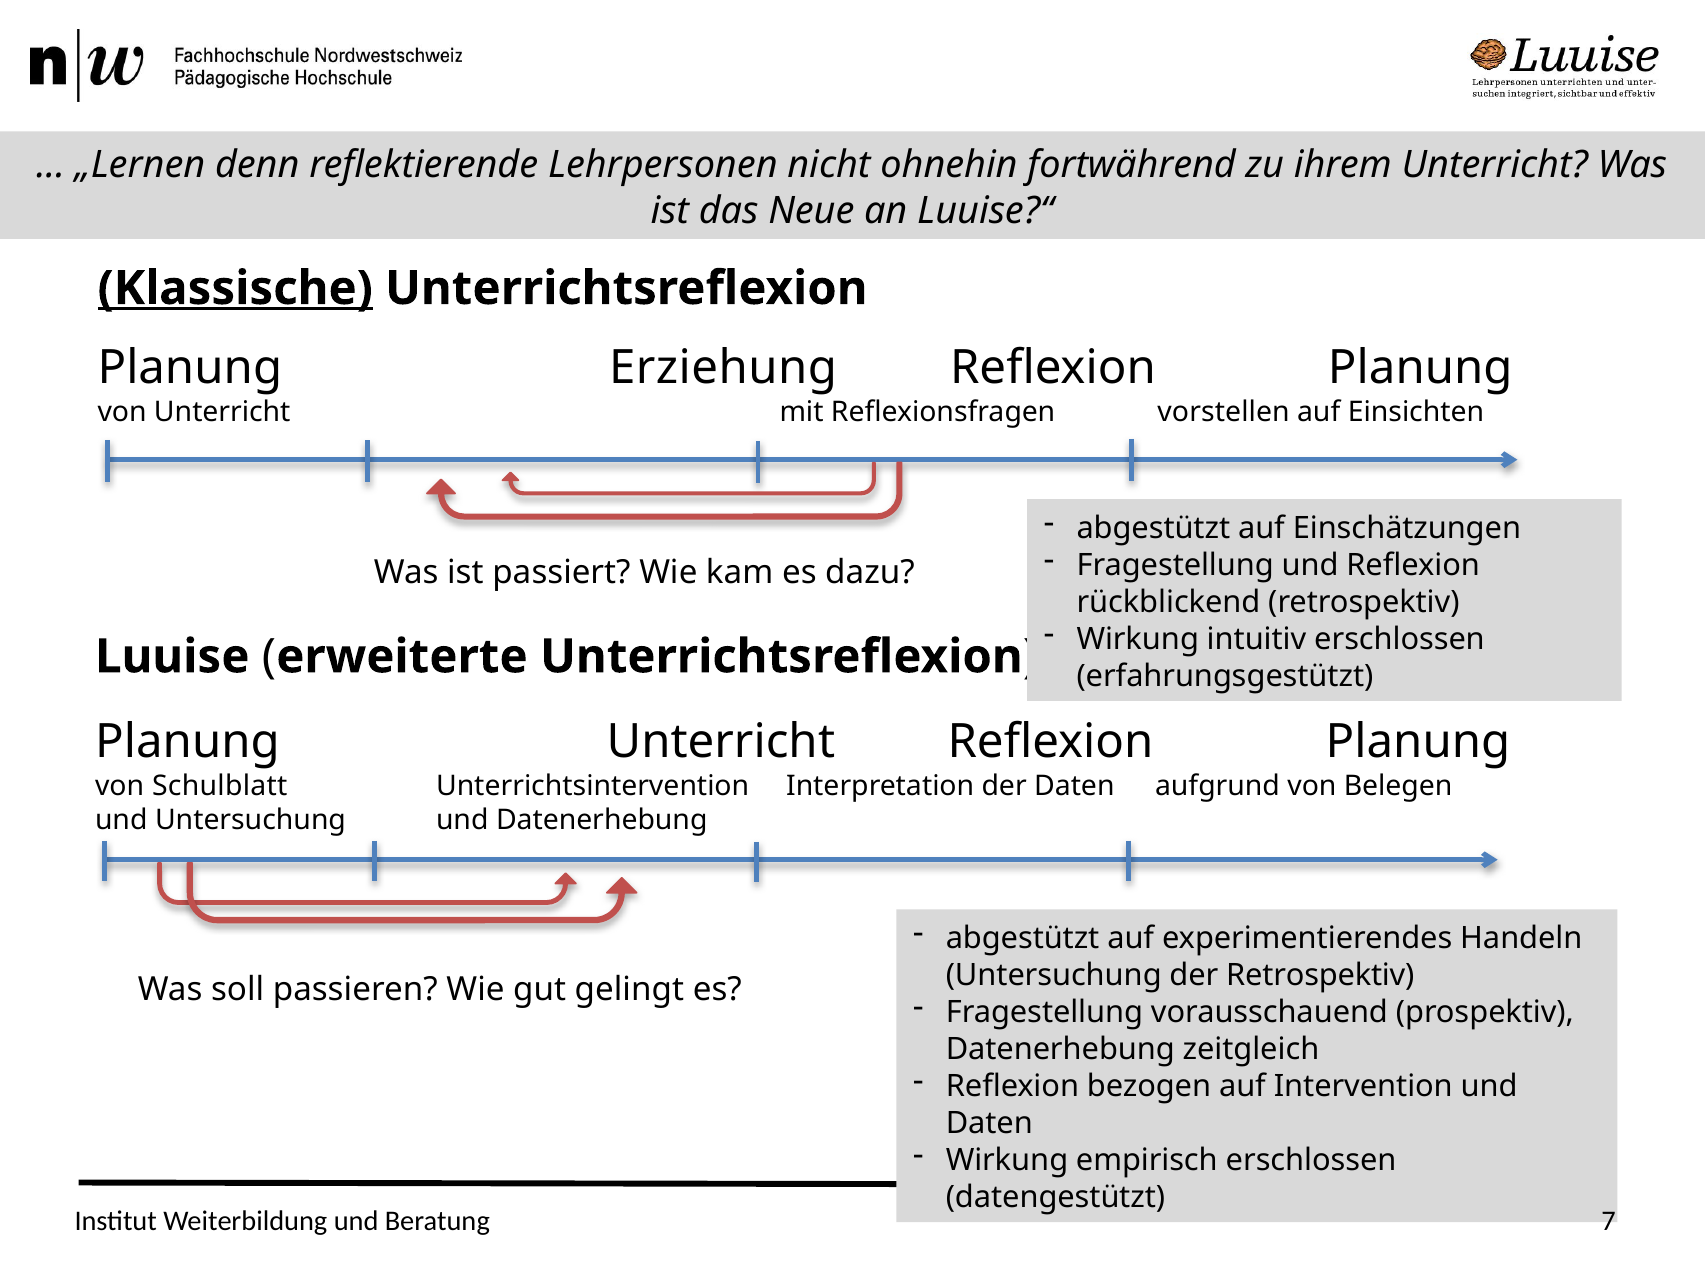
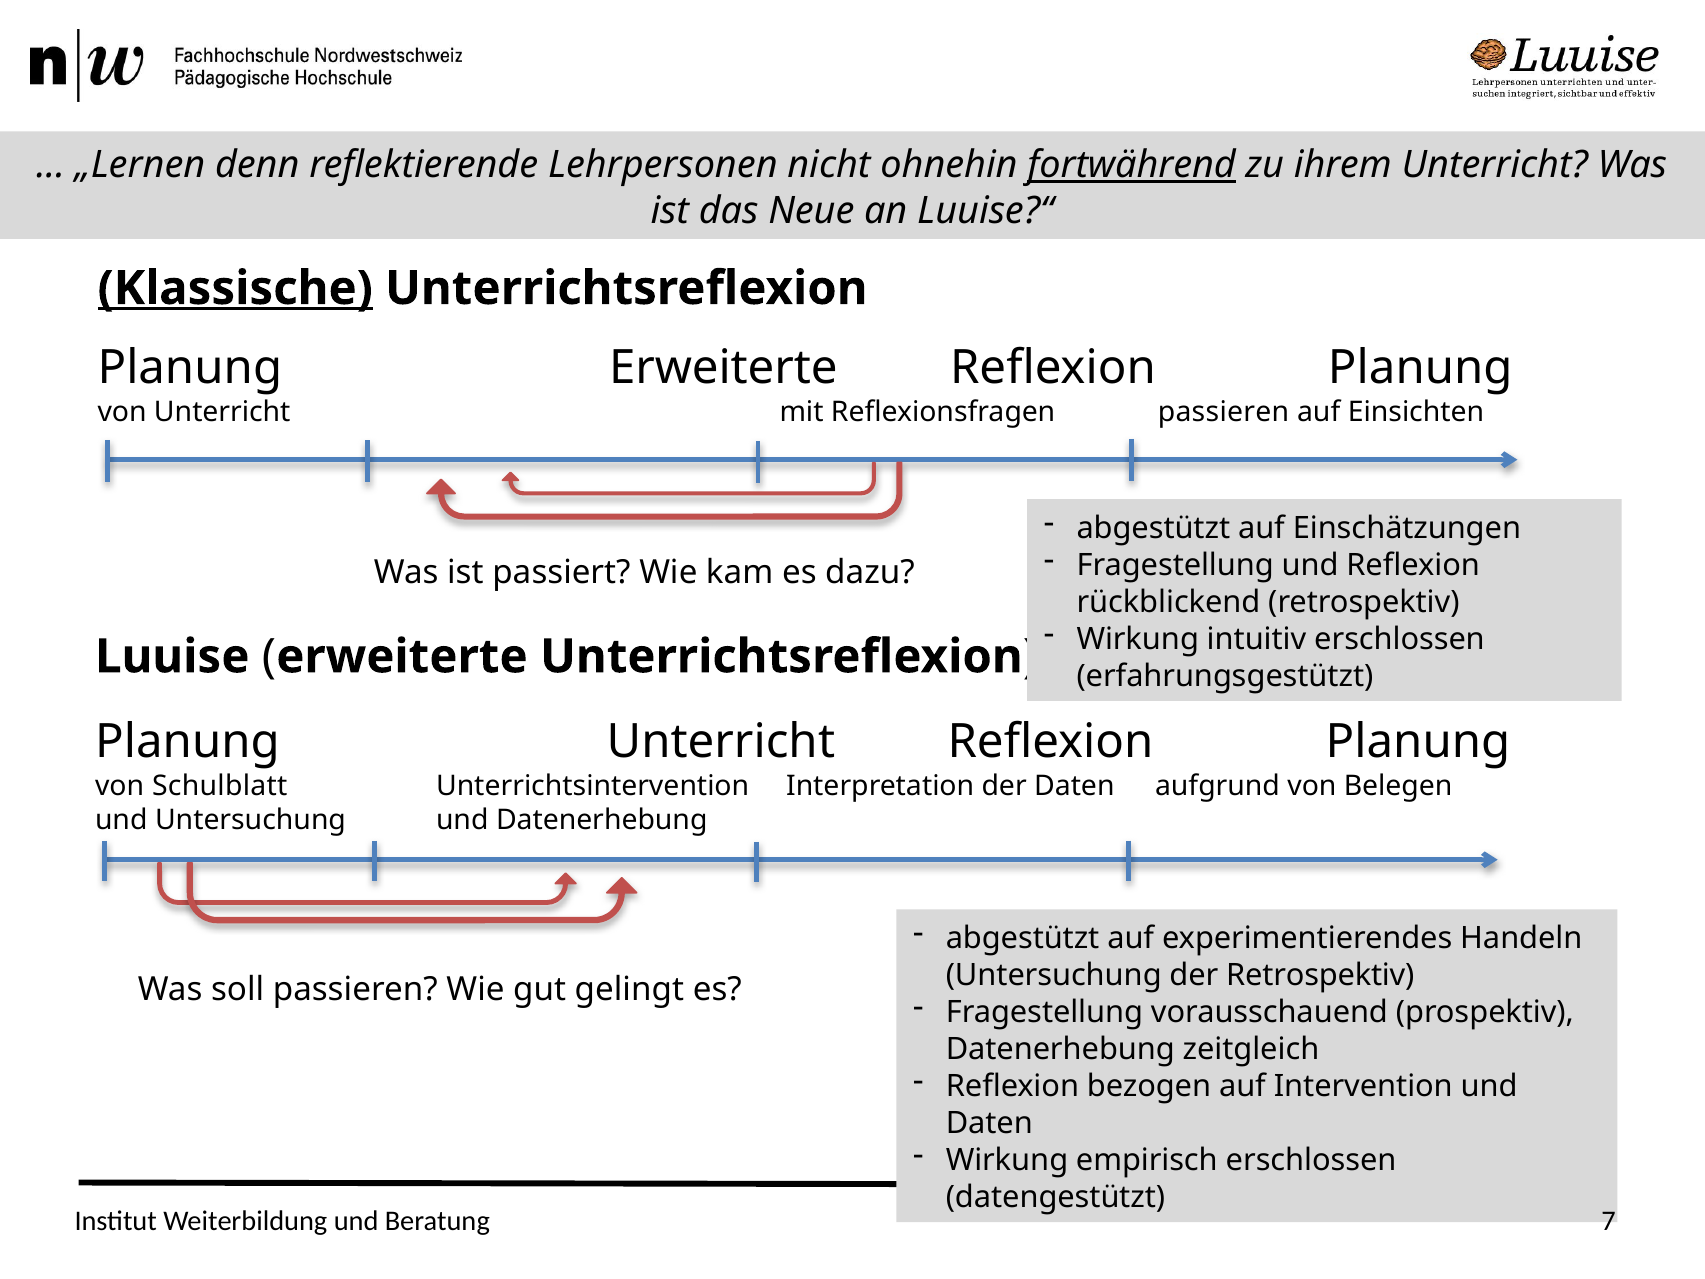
fortwährend underline: none -> present
Planung Erziehung: Erziehung -> Erweiterte
Reflexionsfragen vorstellen: vorstellen -> passieren
